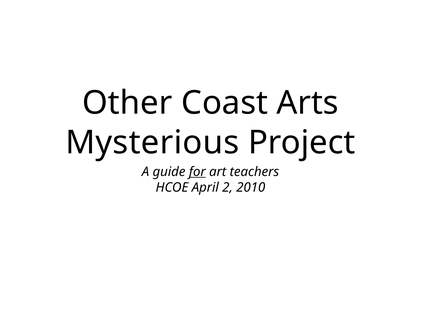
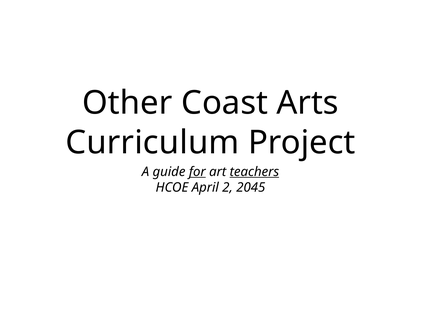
Mysterious: Mysterious -> Curriculum
teachers underline: none -> present
2010: 2010 -> 2045
